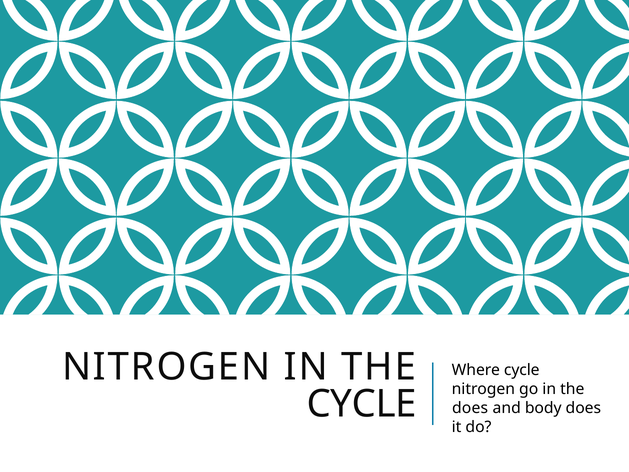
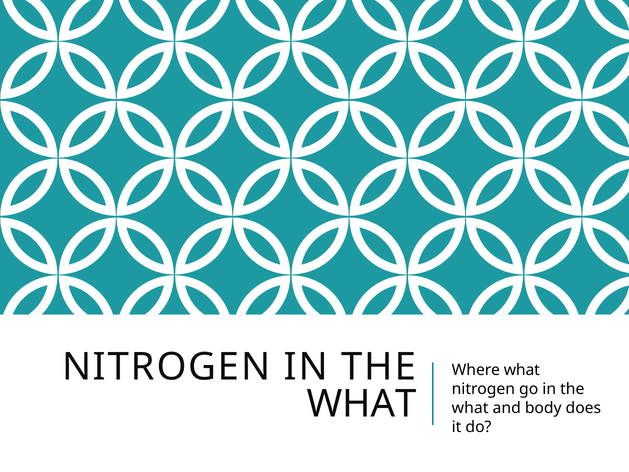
Where cycle: cycle -> what
CYCLE at (362, 404): CYCLE -> WHAT
does at (470, 408): does -> what
